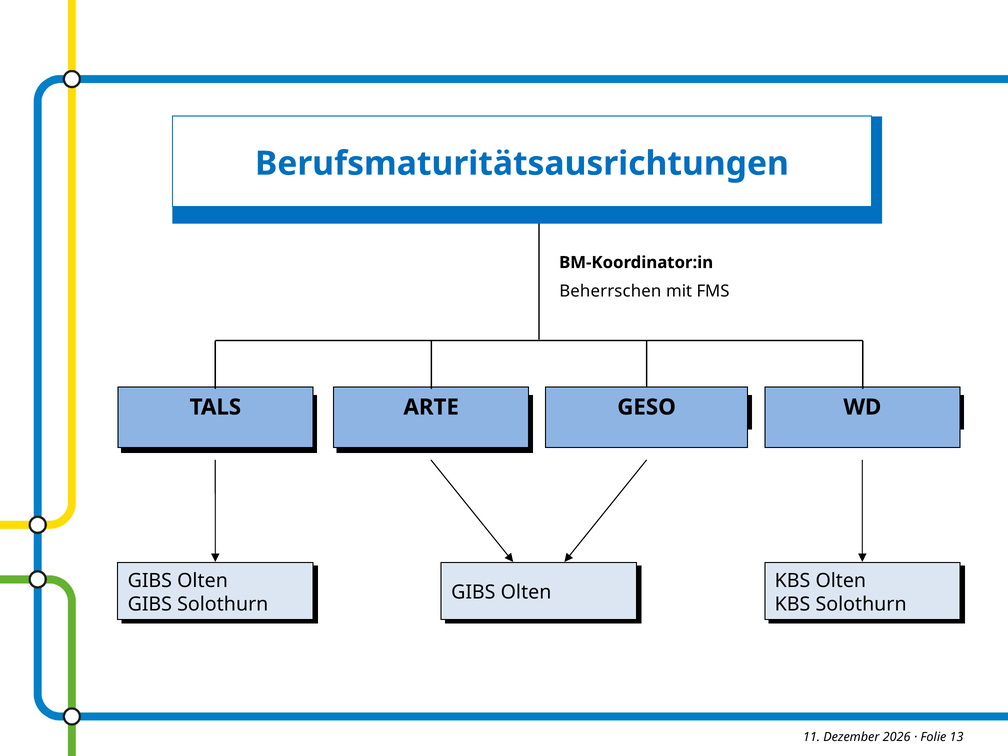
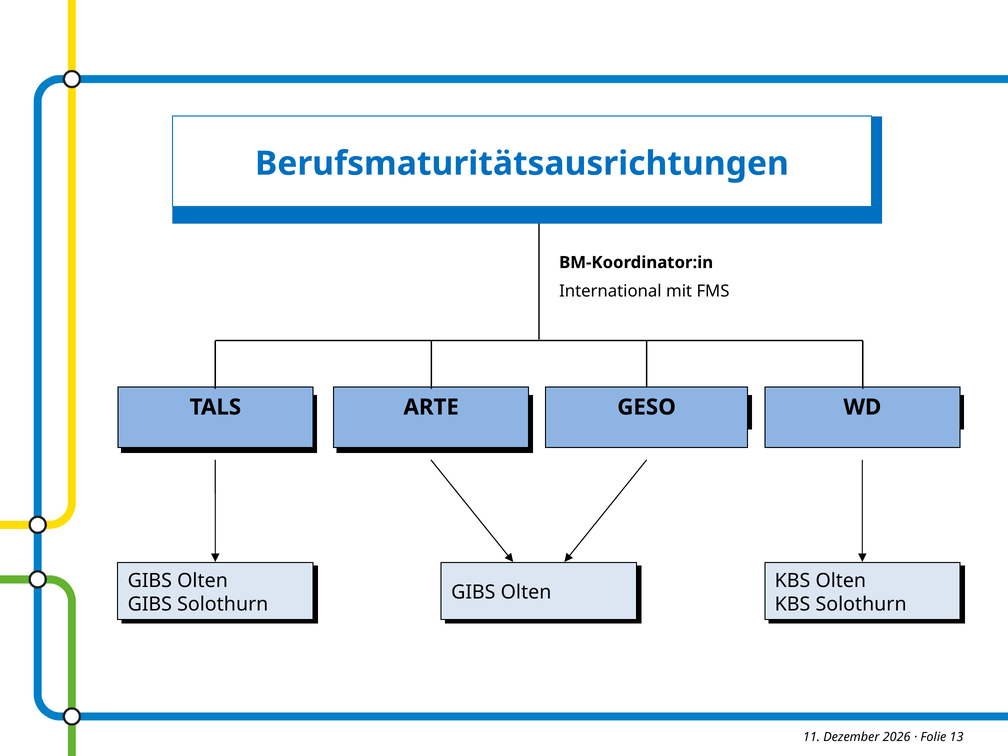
Beherrschen: Beherrschen -> International
